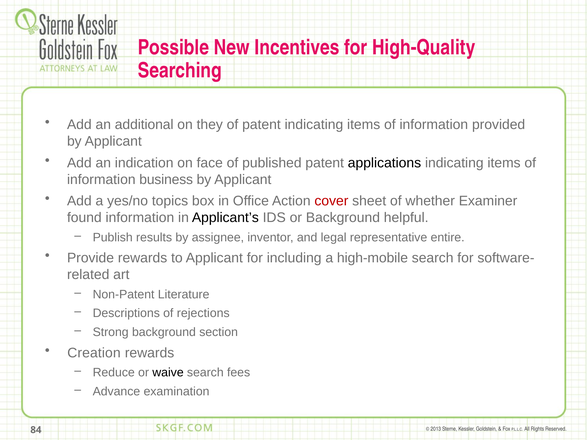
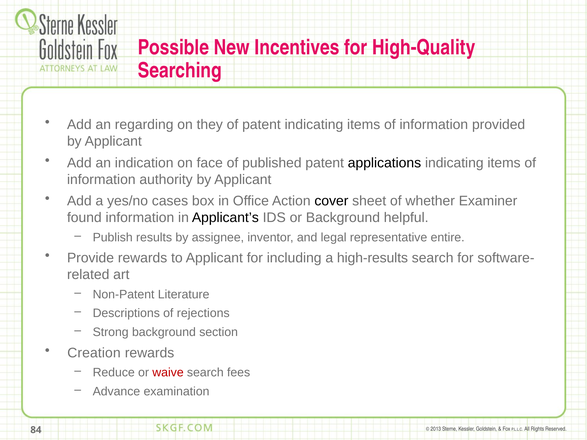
additional: additional -> regarding
business: business -> authority
topics: topics -> cases
cover colour: red -> black
high-mobile: high-mobile -> high-results
waive colour: black -> red
